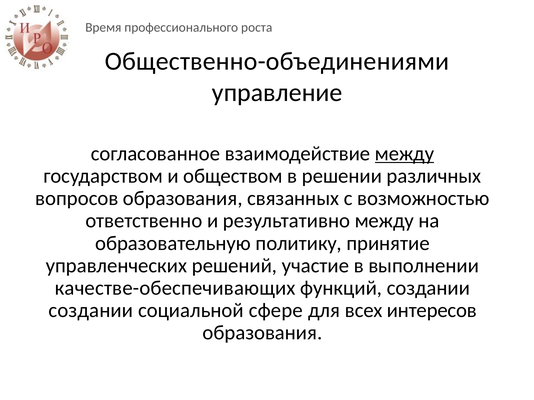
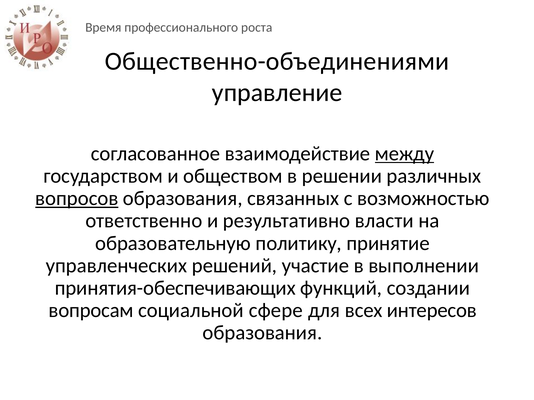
вопросов underline: none -> present
результативно между: между -> власти
качестве-обеспечивающих: качестве-обеспечивающих -> принятия-обеспечивающих
создании at (91, 311): создании -> вопросам
